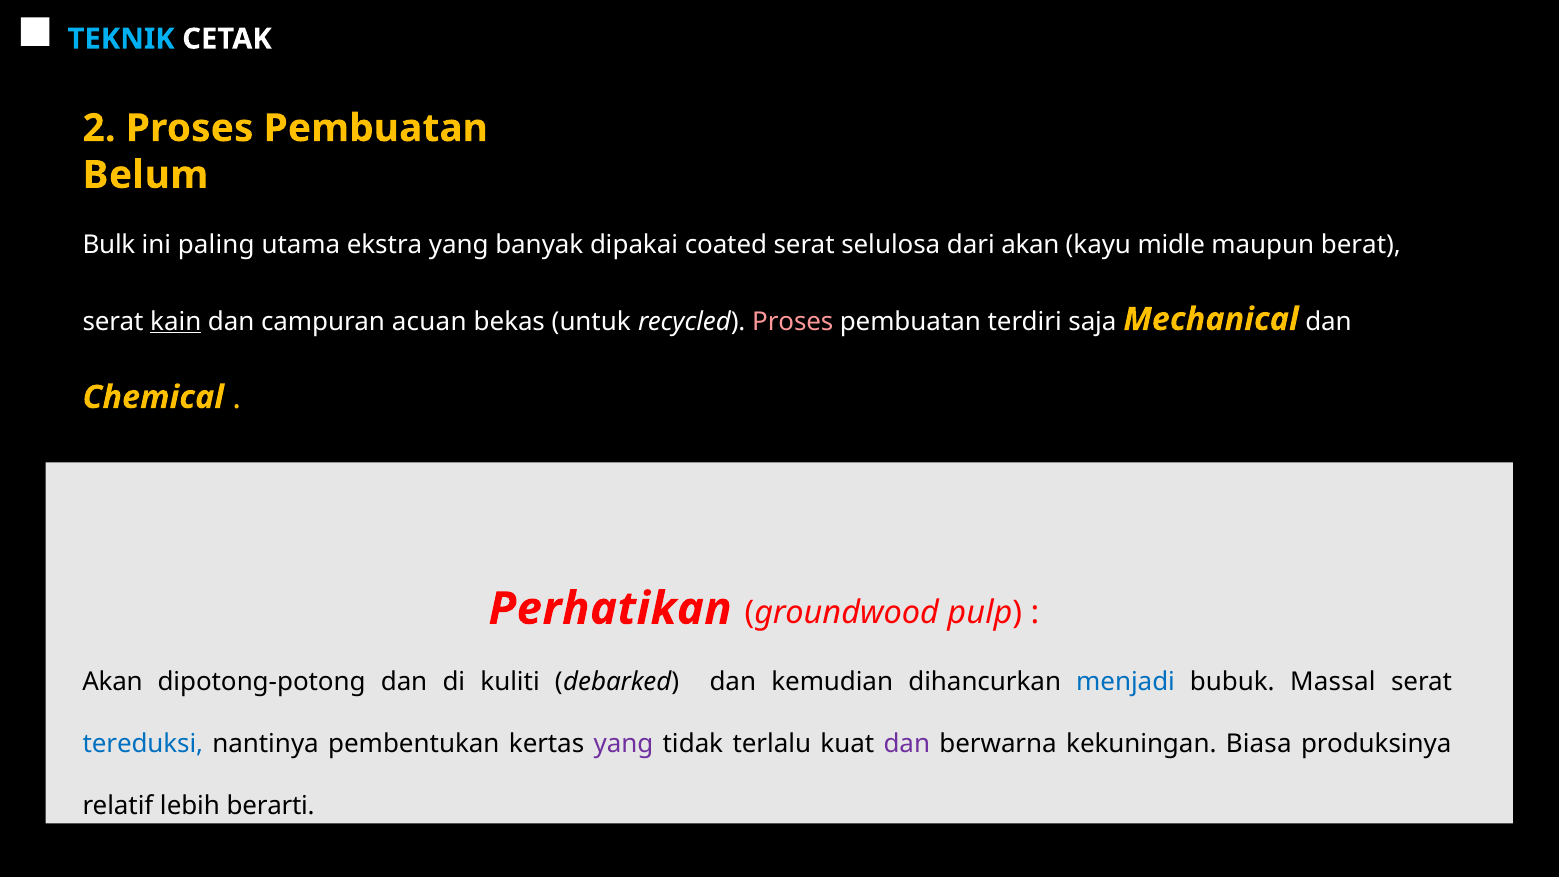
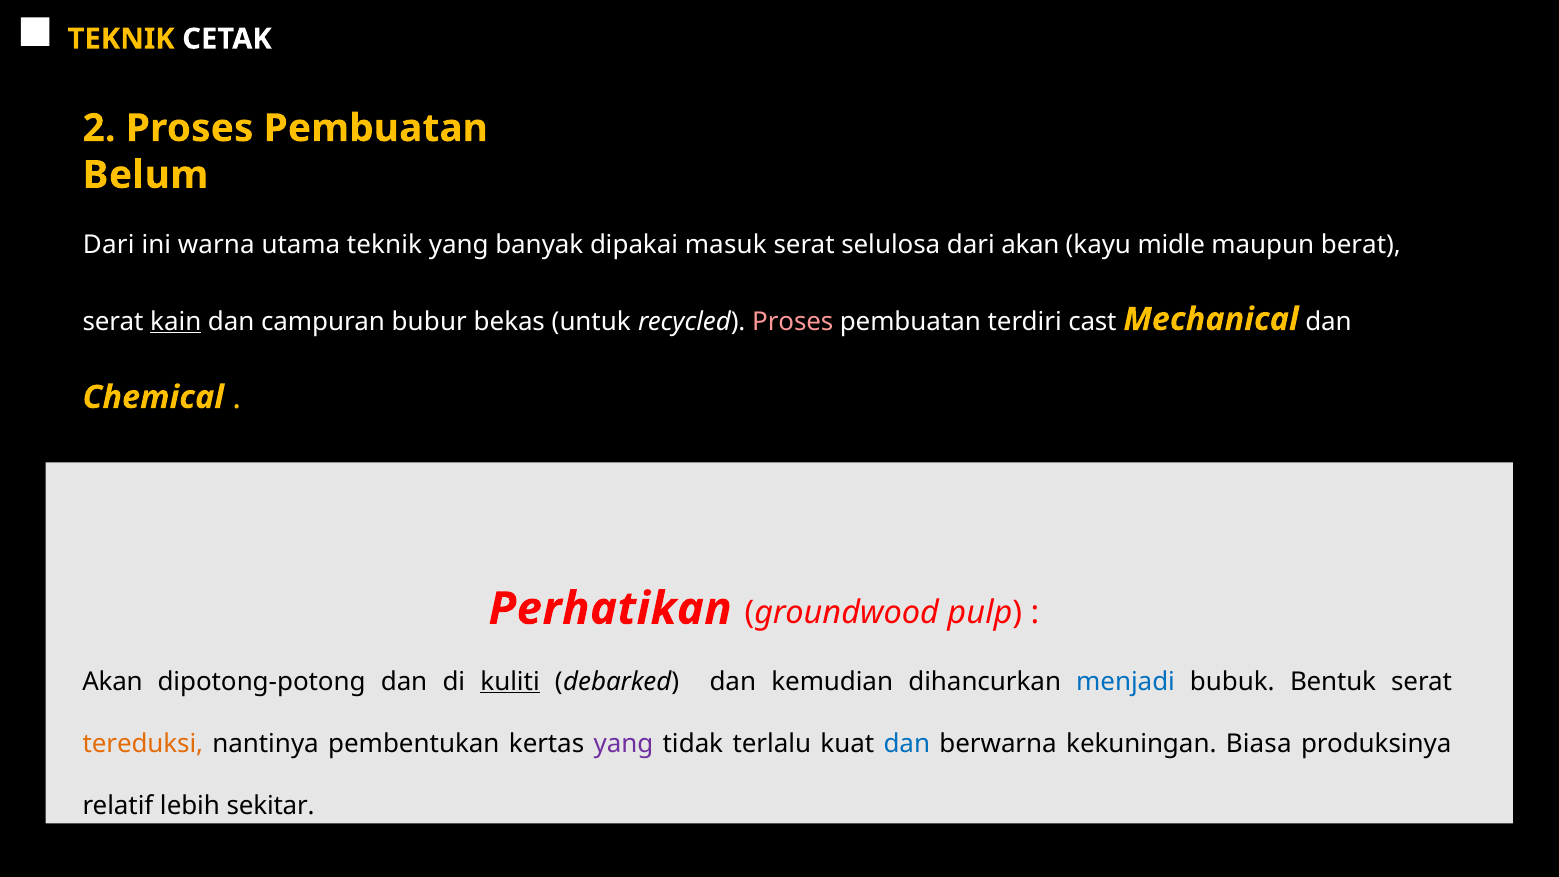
TEKNIK at (121, 39) colour: light blue -> yellow
Bulk at (109, 245): Bulk -> Dari
paling: paling -> warna
utama ekstra: ekstra -> teknik
coated: coated -> masuk
acuan: acuan -> bubur
saja: saja -> cast
kuliti underline: none -> present
Massal: Massal -> Bentuk
tereduksi colour: blue -> orange
dan at (907, 744) colour: purple -> blue
berarti: berarti -> sekitar
